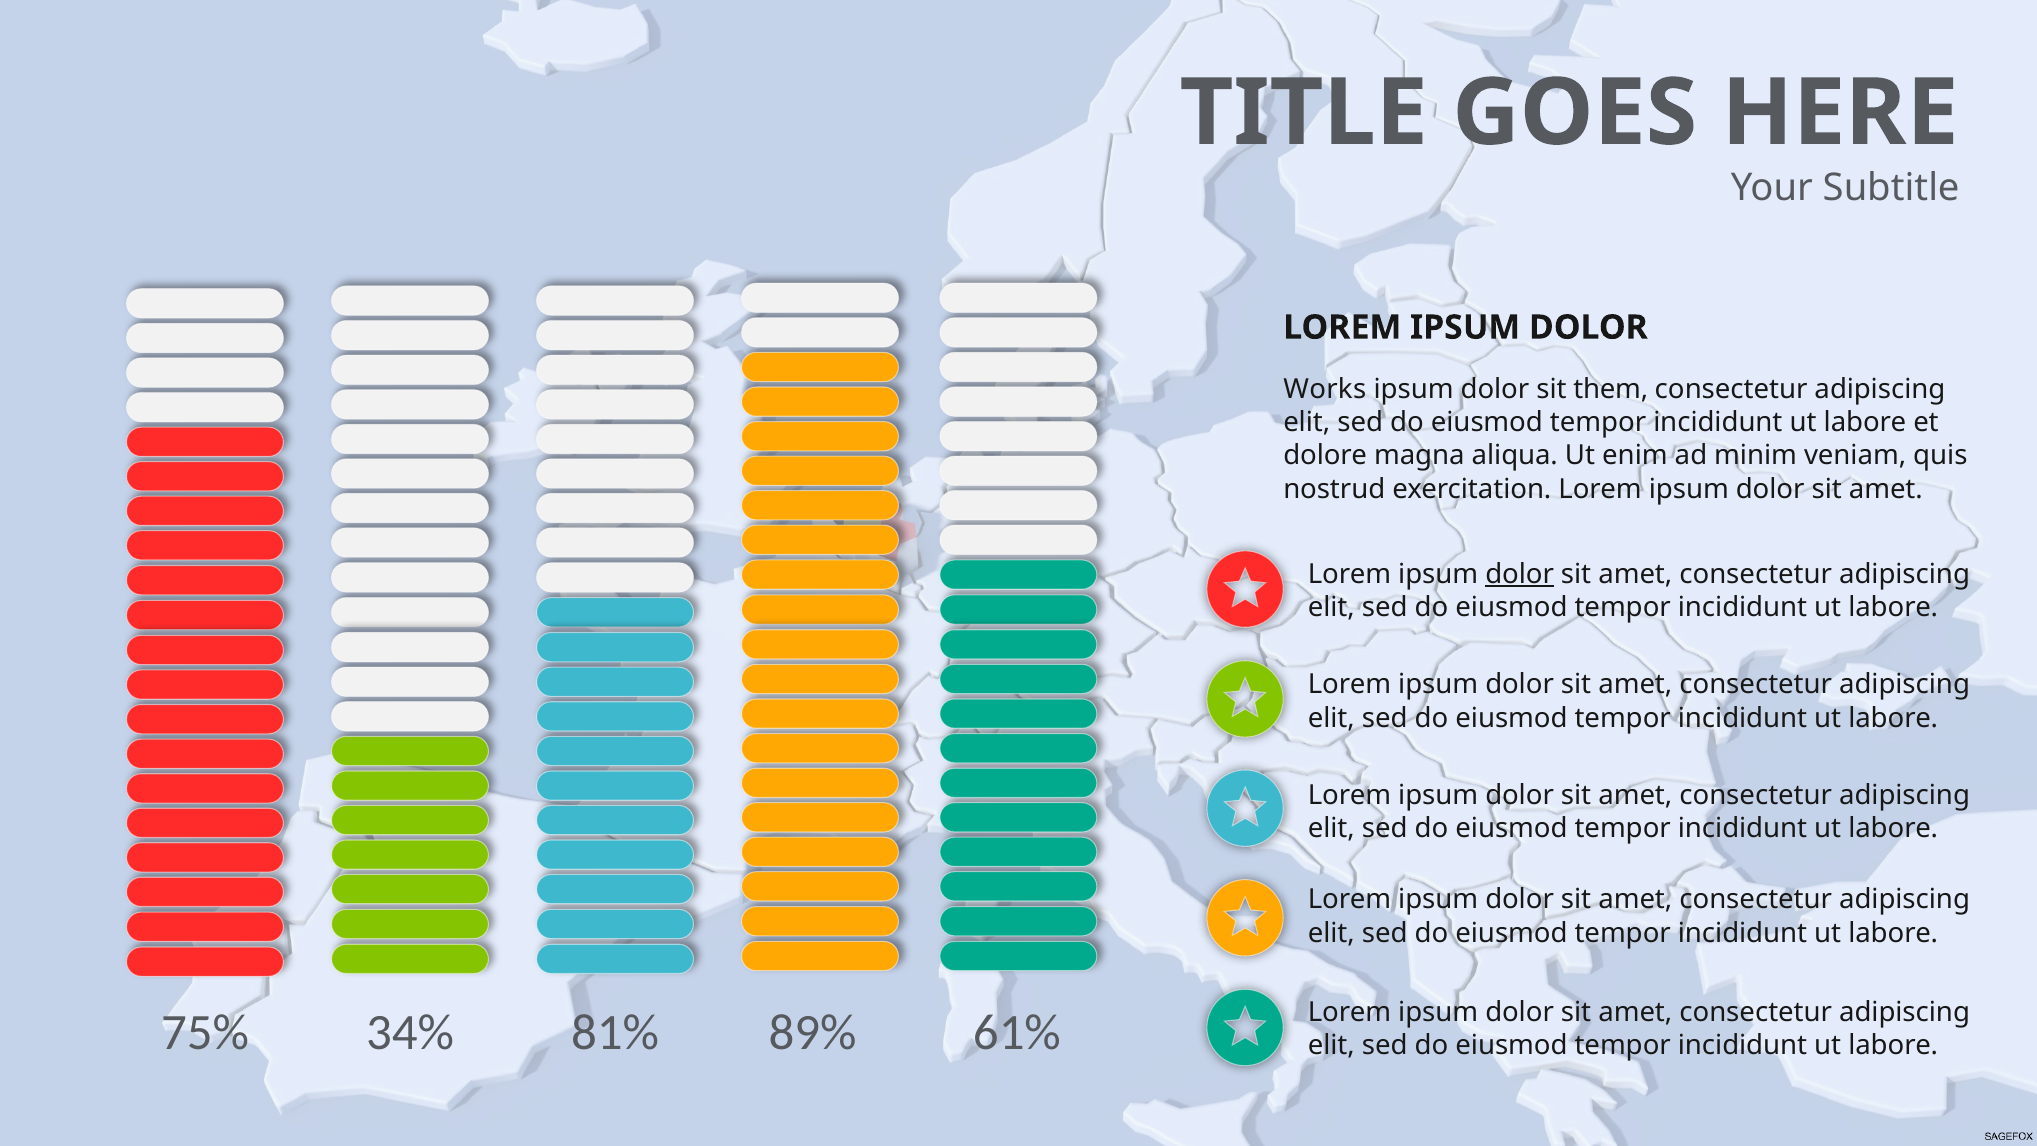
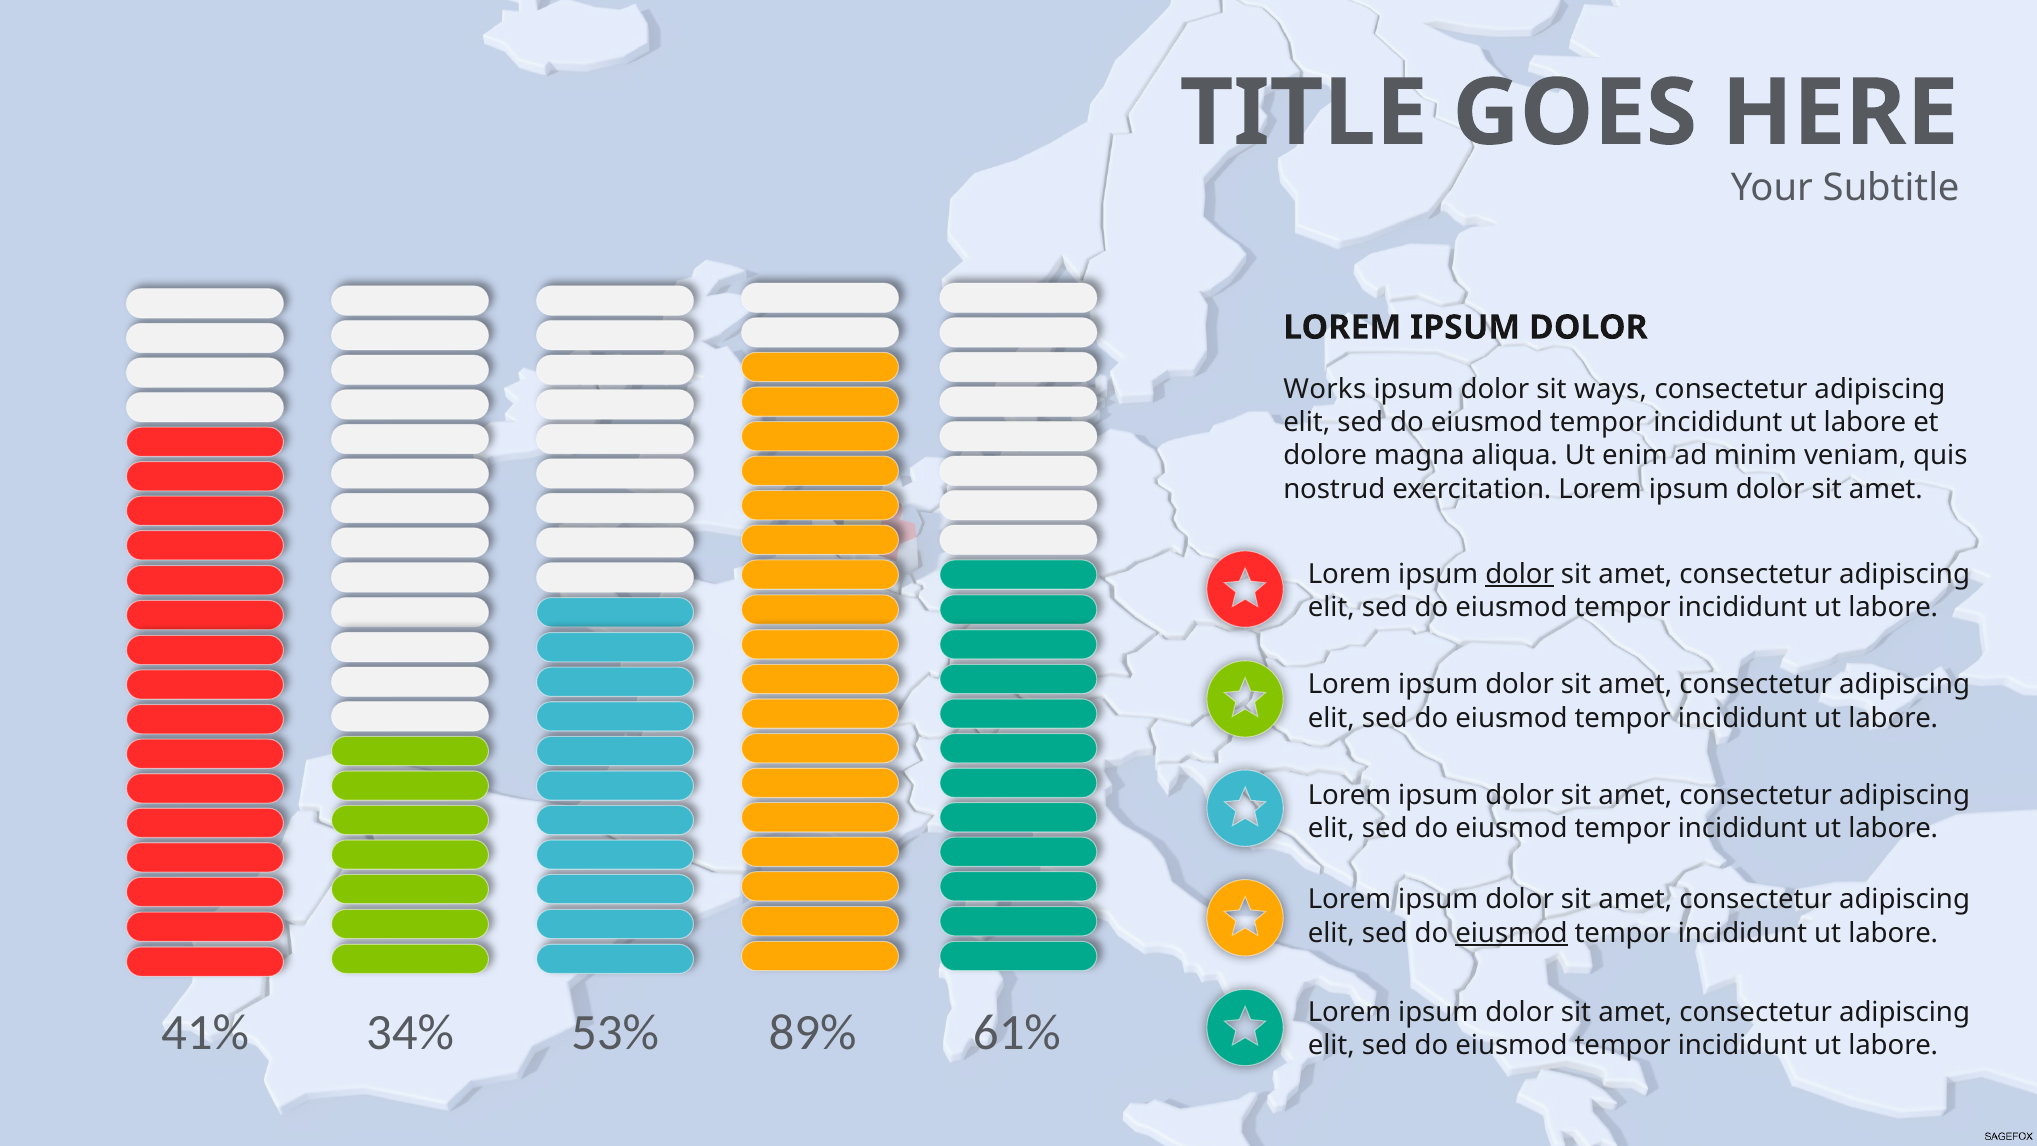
them: them -> ways
eiusmod at (1511, 933) underline: none -> present
75%: 75% -> 41%
81%: 81% -> 53%
